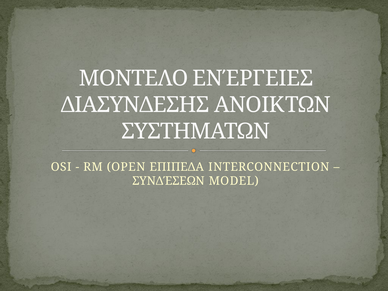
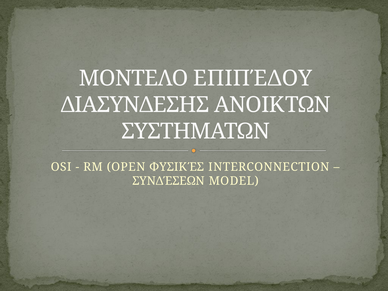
ΕΝΈΡΓΕΙΕΣ: ΕΝΈΡΓΕΙΕΣ -> ΕΠΙΠΈΔΟΥ
ΕΠΙΠΕΔΑ: ΕΠΙΠΕΔΑ -> ΦΥΣΙΚΈΣ
